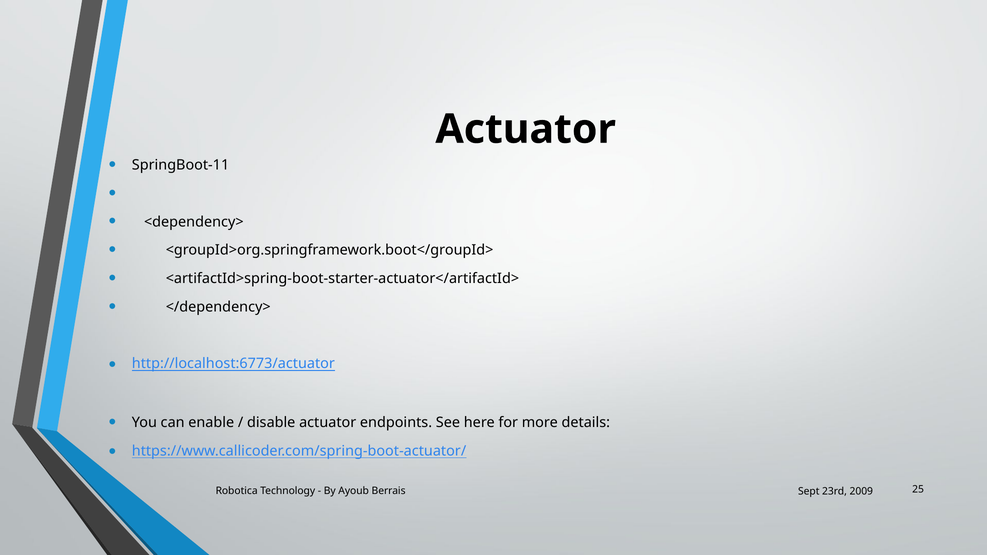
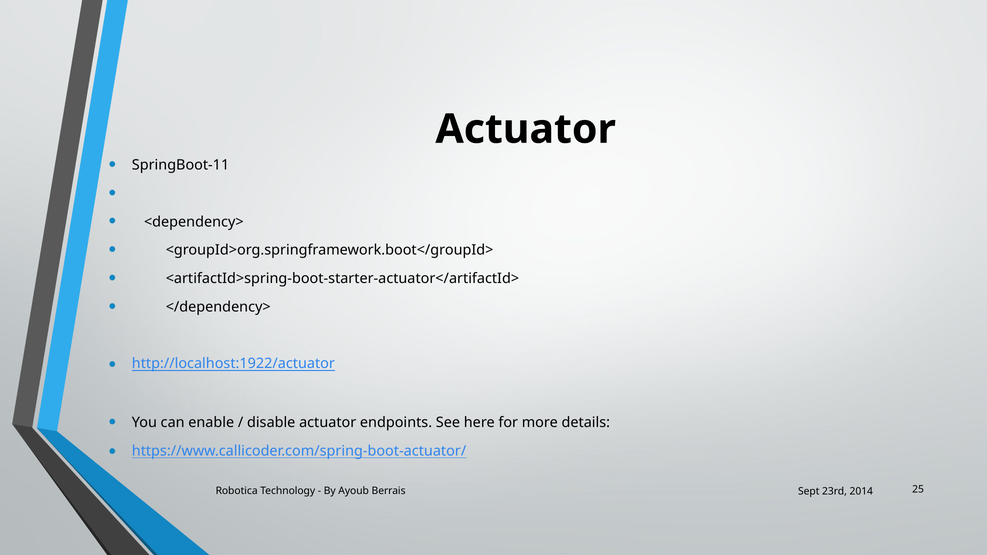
http://localhost:6773/actuator: http://localhost:6773/actuator -> http://localhost:1922/actuator
2009: 2009 -> 2014
